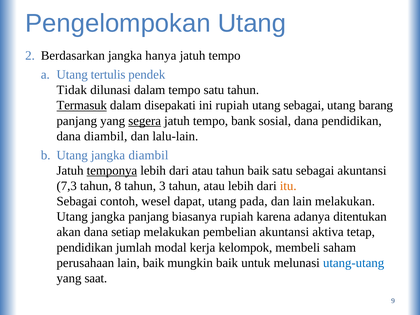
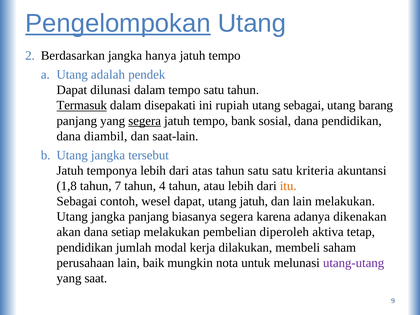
Pengelompokan underline: none -> present
tertulis: tertulis -> adalah
Tidak at (72, 90): Tidak -> Dapat
lalu-lain: lalu-lain -> saat-lain
jangka diambil: diambil -> tersebut
temponya underline: present -> none
dari atau: atau -> atas
tahun baik: baik -> satu
satu sebagai: sebagai -> kriteria
7,3: 7,3 -> 1,8
8: 8 -> 7
3: 3 -> 4
utang pada: pada -> jatuh
biasanya rupiah: rupiah -> segera
ditentukan: ditentukan -> dikenakan
pembelian akuntansi: akuntansi -> diperoleh
kelompok: kelompok -> dilakukan
mungkin baik: baik -> nota
utang-utang colour: blue -> purple
